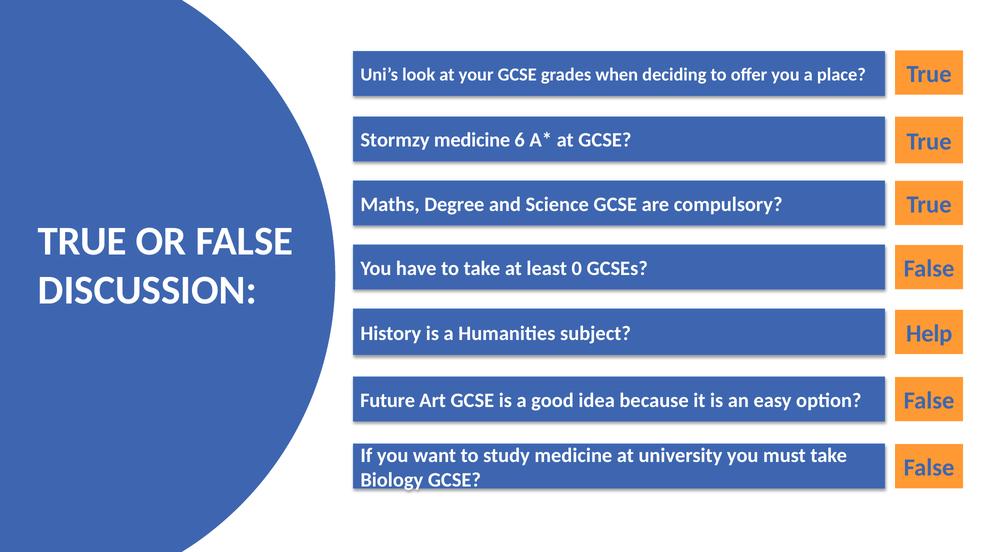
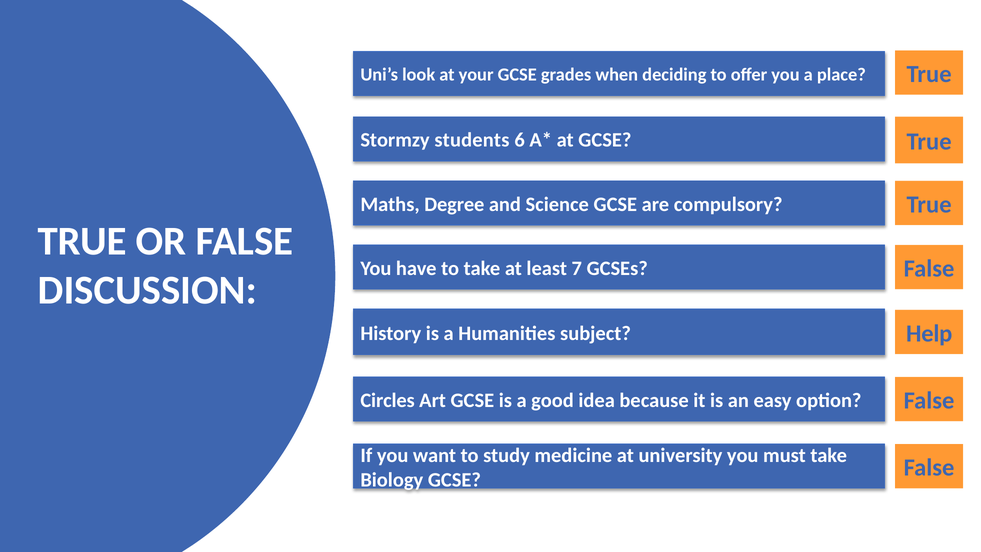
Stormzy medicine: medicine -> students
0: 0 -> 7
Future: Future -> Circles
